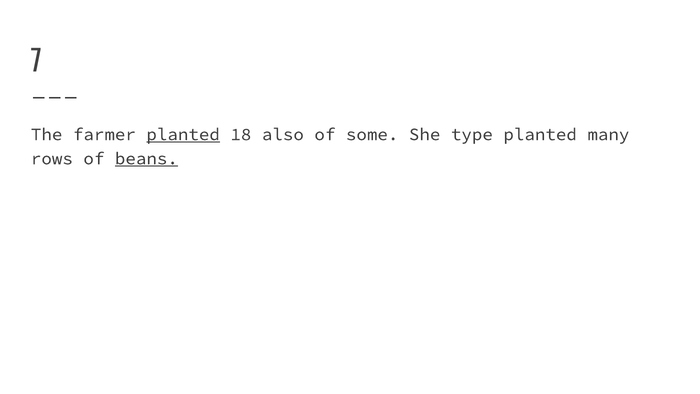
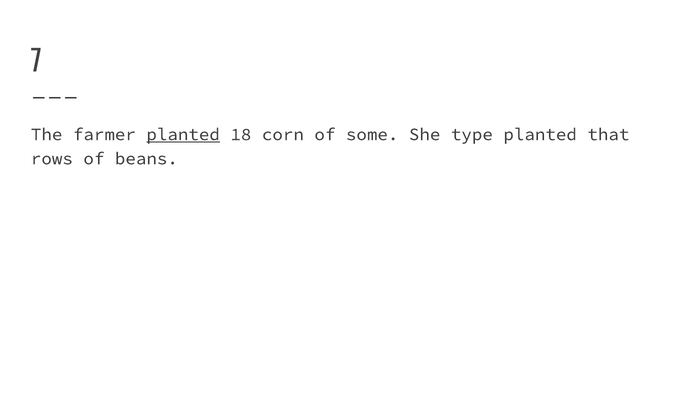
also: also -> corn
many: many -> that
beans underline: present -> none
